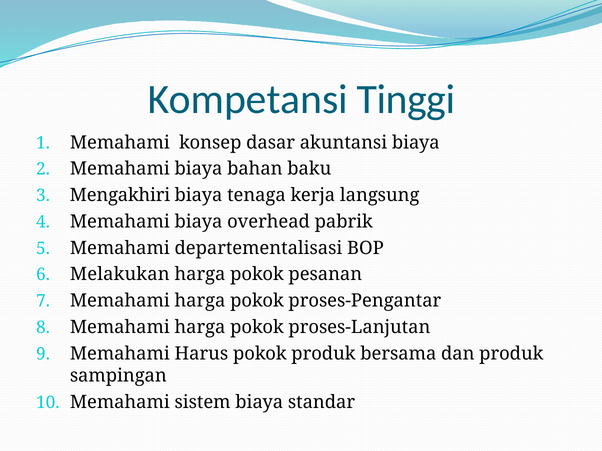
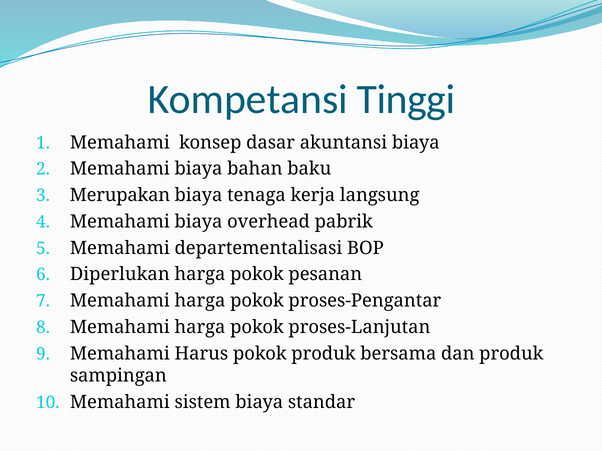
Mengakhiri: Mengakhiri -> Merupakan
Melakukan: Melakukan -> Diperlukan
